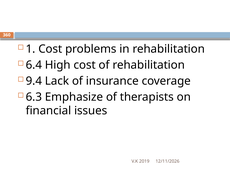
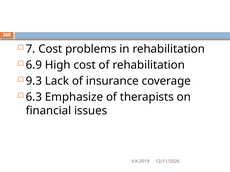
1: 1 -> 7
6.4: 6.4 -> 6.9
9.4: 9.4 -> 9.3
